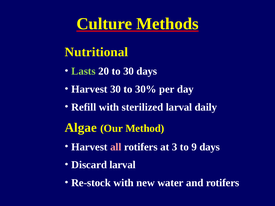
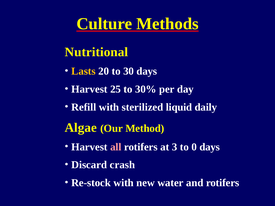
Lasts colour: light green -> yellow
Harvest 30: 30 -> 25
sterilized larval: larval -> liquid
9: 9 -> 0
Discard larval: larval -> crash
